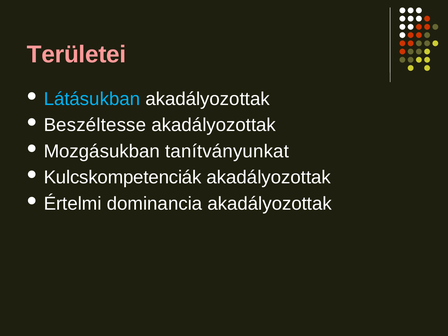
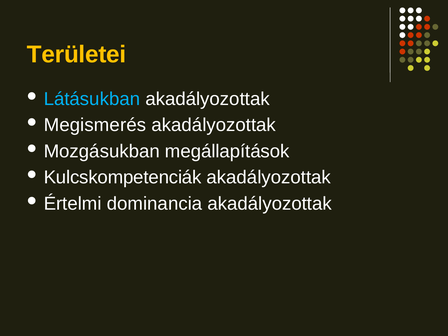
Területei colour: pink -> yellow
Beszéltesse: Beszéltesse -> Megismerés
tanítványunkat: tanítványunkat -> megállapítások
